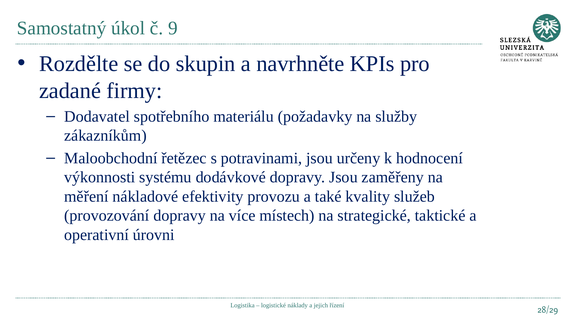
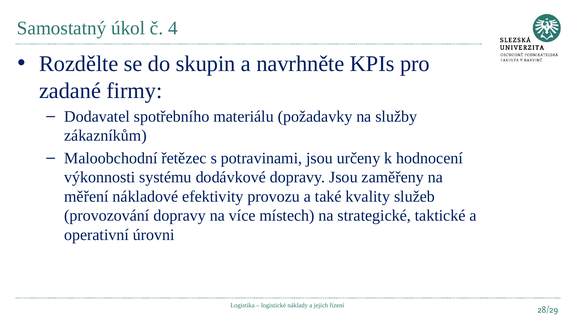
9: 9 -> 4
